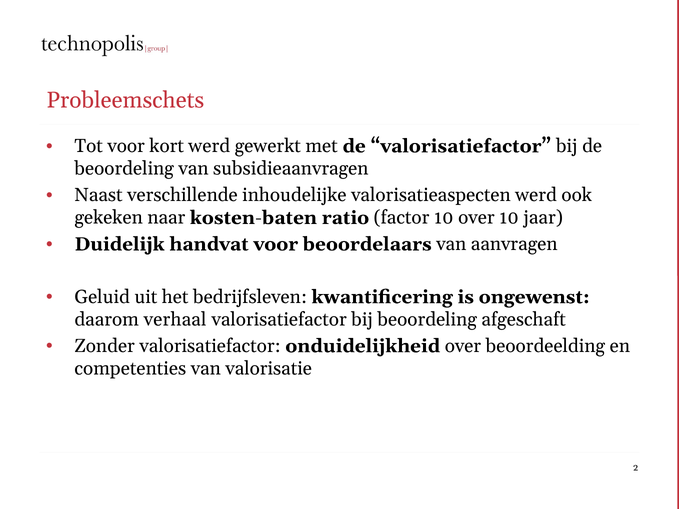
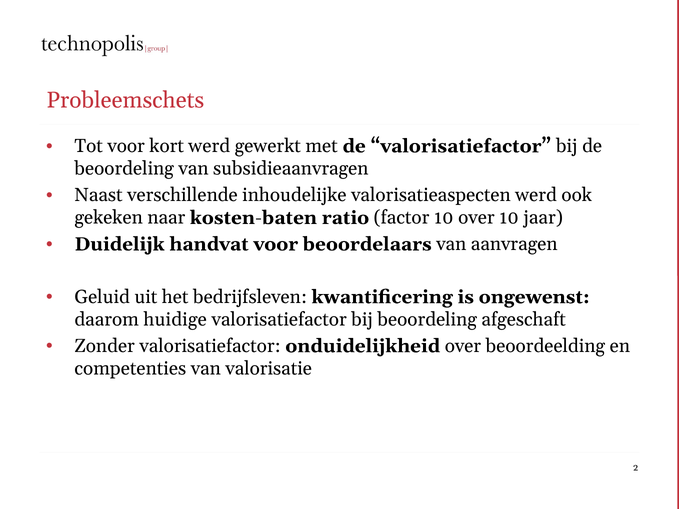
verhaal: verhaal -> huidige
